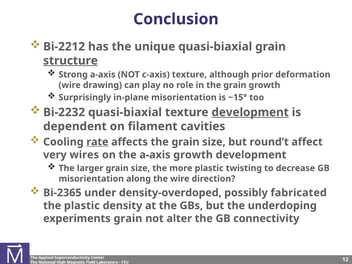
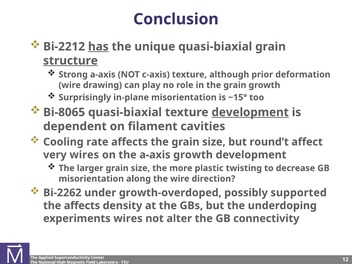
has underline: none -> present
Bi-2232: Bi-2232 -> Bi-8065
rate underline: present -> none
Bi-2365: Bi-2365 -> Bi-2262
density-overdoped: density-overdoped -> growth-overdoped
fabricated: fabricated -> supported
the plastic: plastic -> affects
experiments grain: grain -> wires
